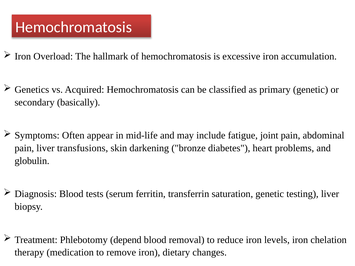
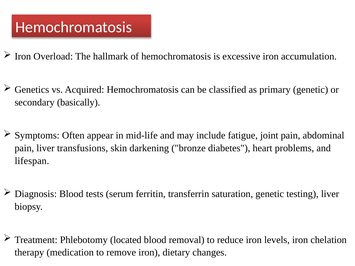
globulin: globulin -> lifespan
depend: depend -> located
